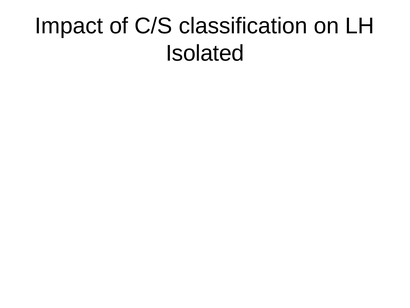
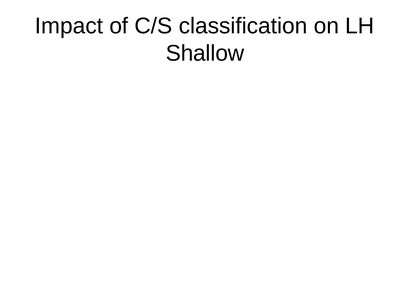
Isolated: Isolated -> Shallow
